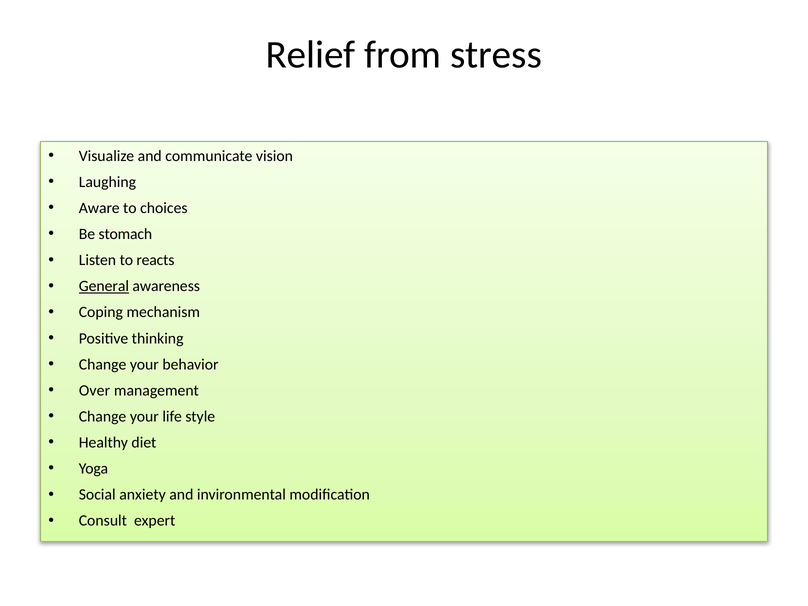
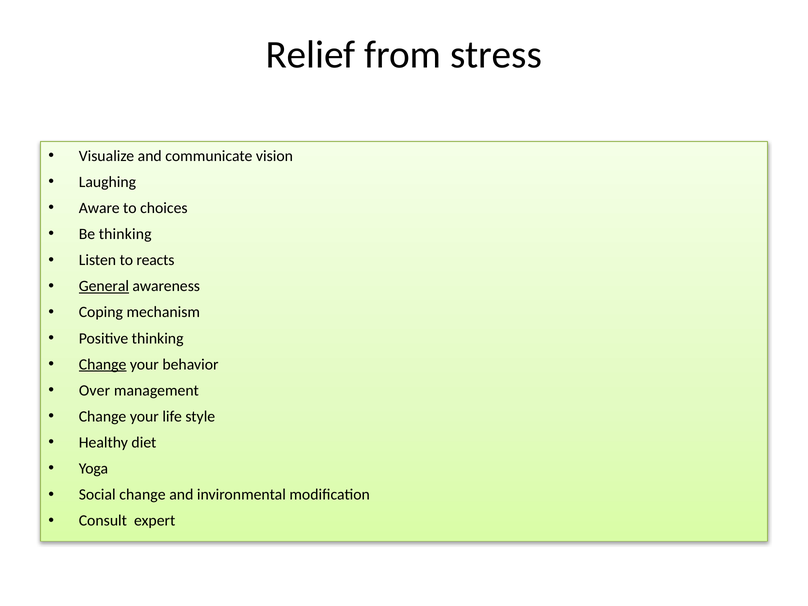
Be stomach: stomach -> thinking
Change at (103, 364) underline: none -> present
Social anxiety: anxiety -> change
